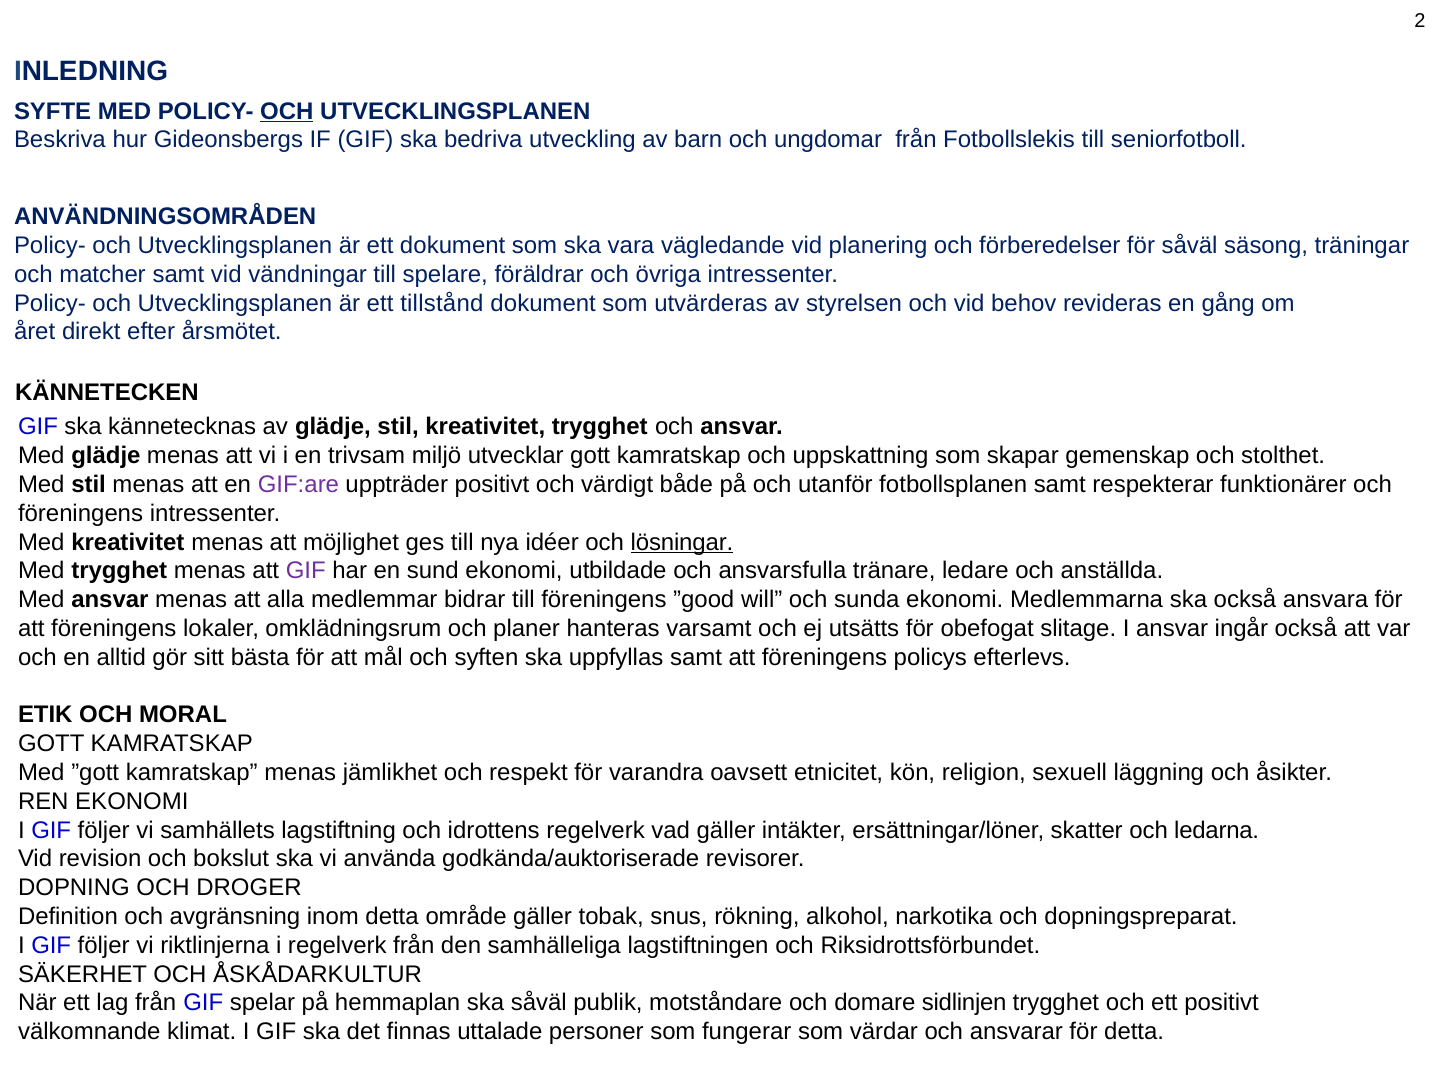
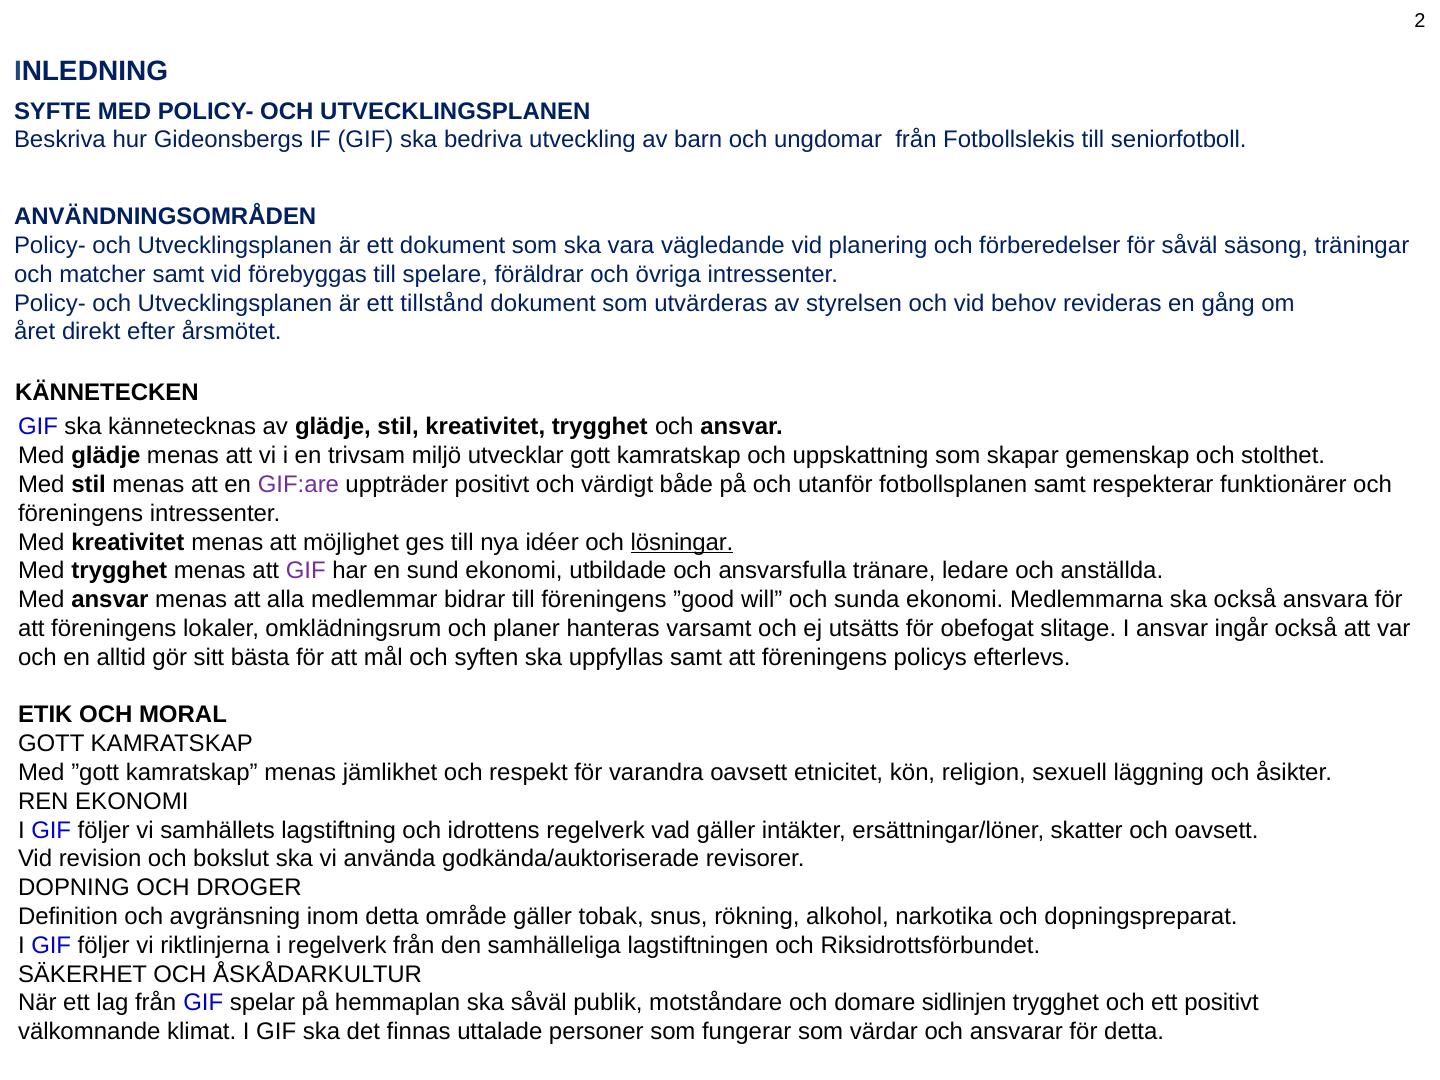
OCH at (287, 111) underline: present -> none
vändningar: vändningar -> förebyggas
och ledarna: ledarna -> oavsett
